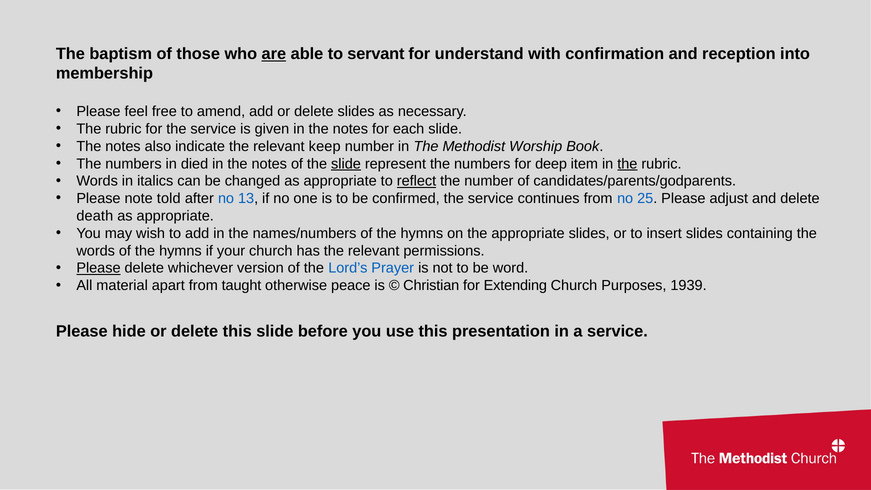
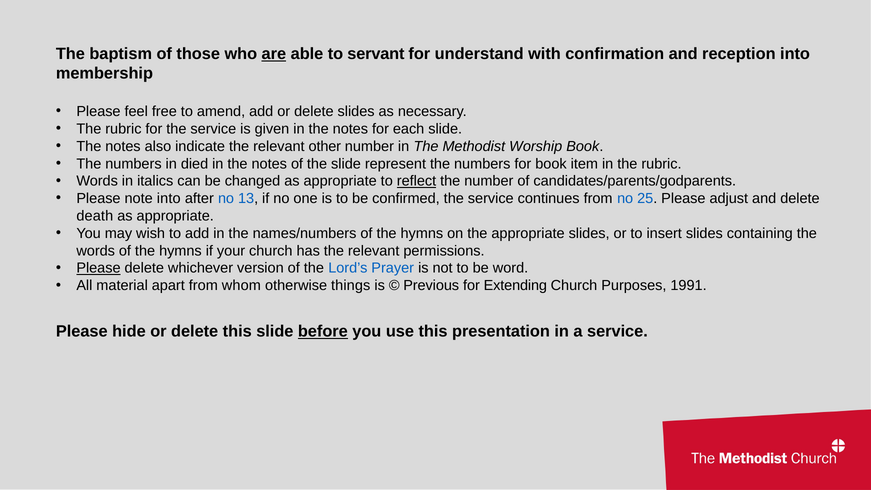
keep: keep -> other
slide at (346, 164) underline: present -> none
for deep: deep -> book
the at (627, 164) underline: present -> none
note told: told -> into
taught: taught -> whom
peace: peace -> things
Christian: Christian -> Previous
1939: 1939 -> 1991
before underline: none -> present
